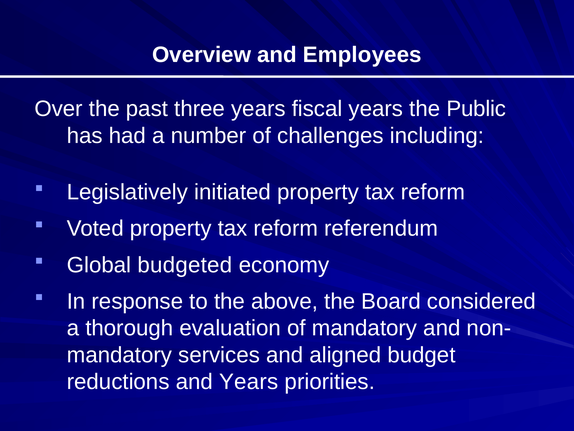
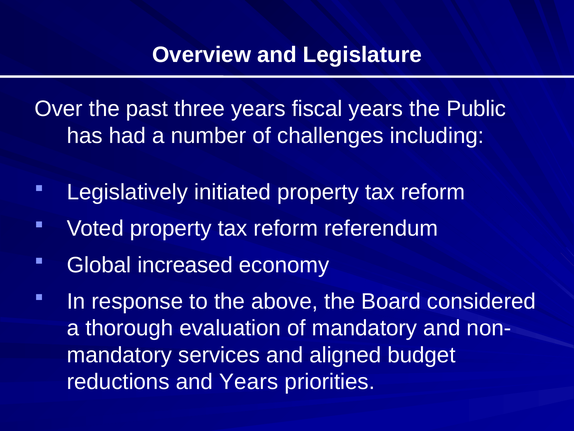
Employees: Employees -> Legislature
budgeted: budgeted -> increased
